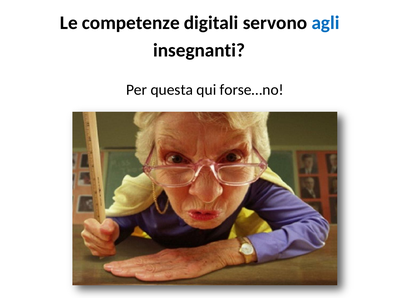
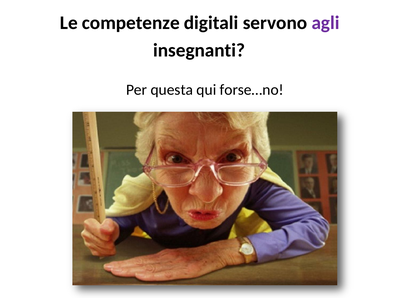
agli colour: blue -> purple
